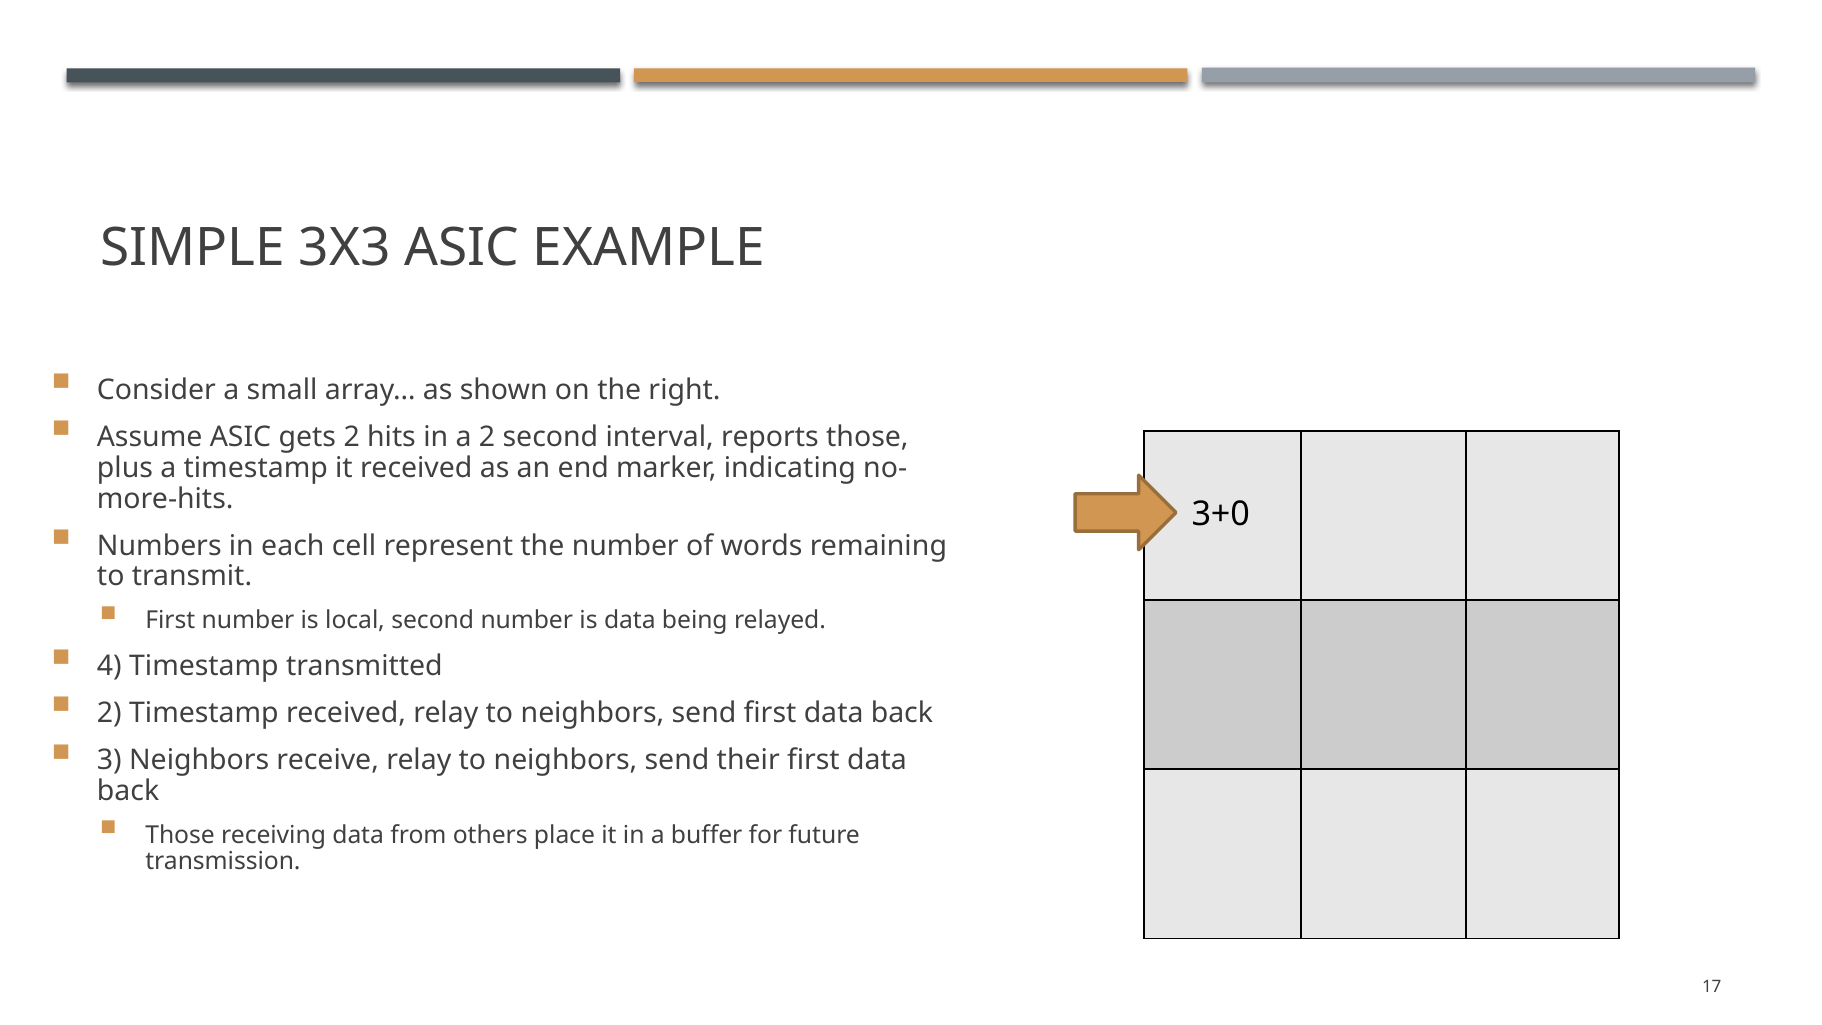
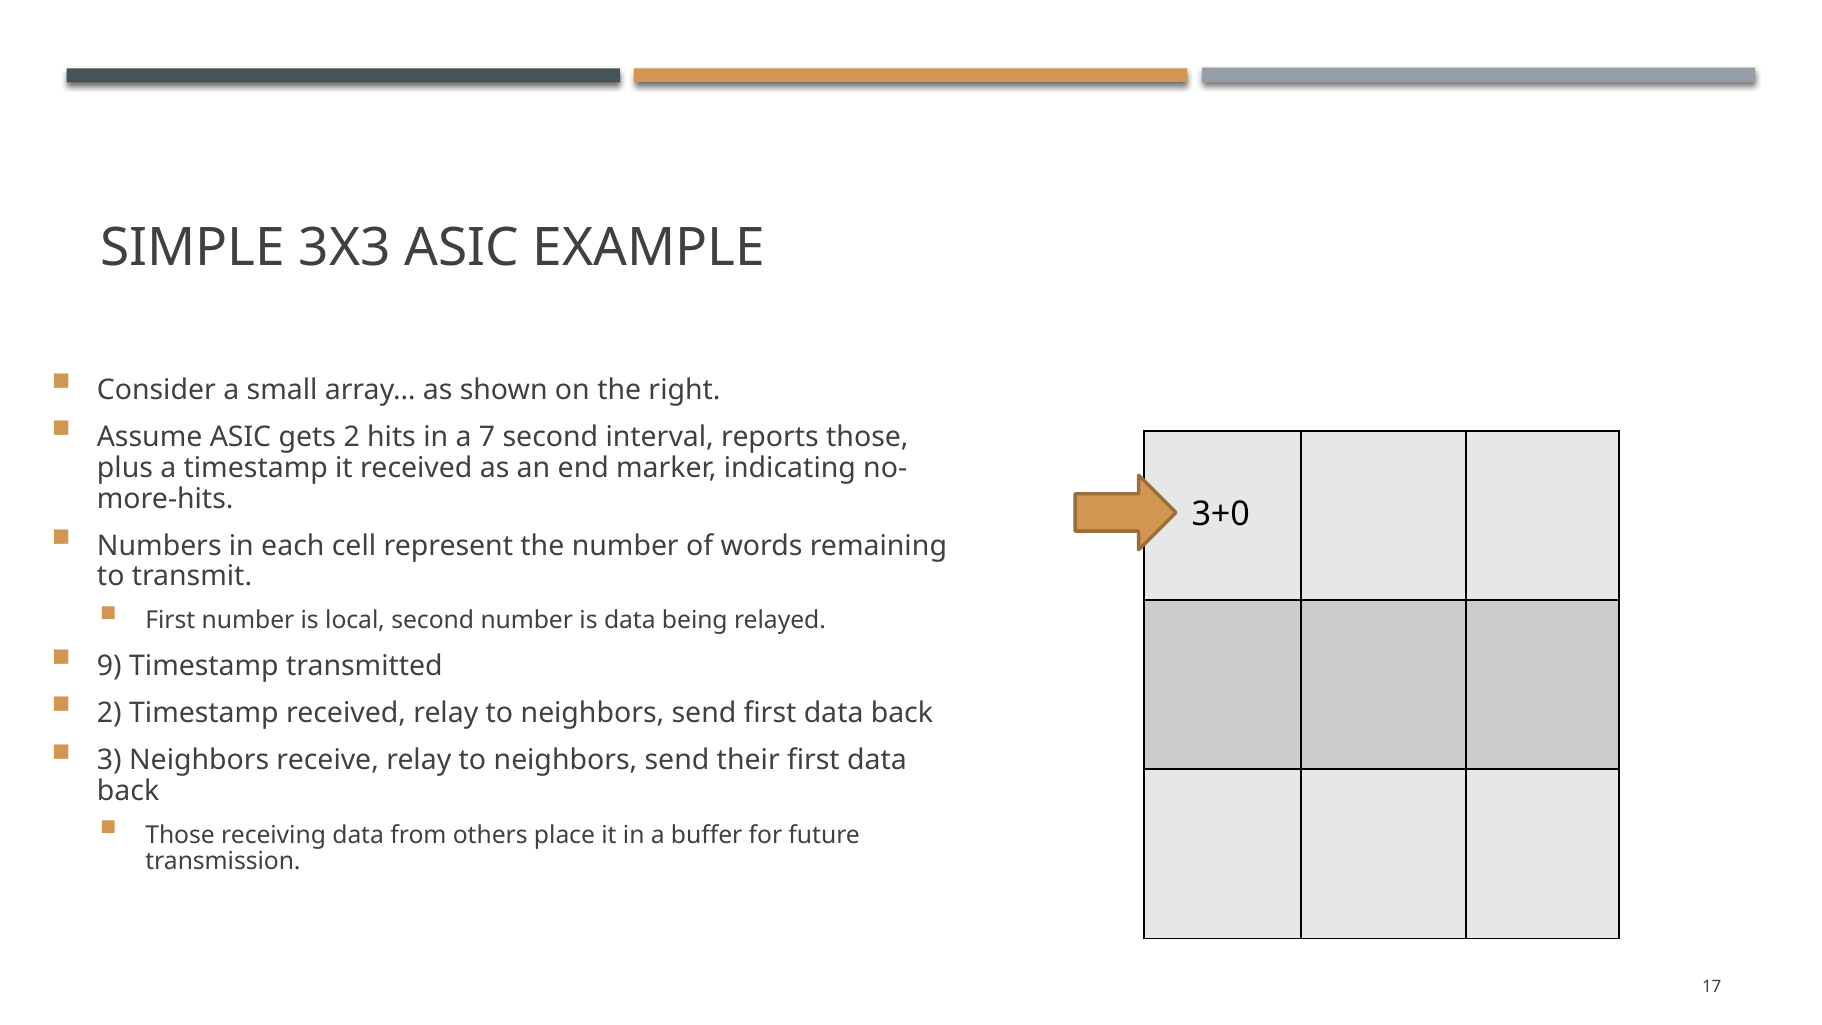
a 2: 2 -> 7
4: 4 -> 9
